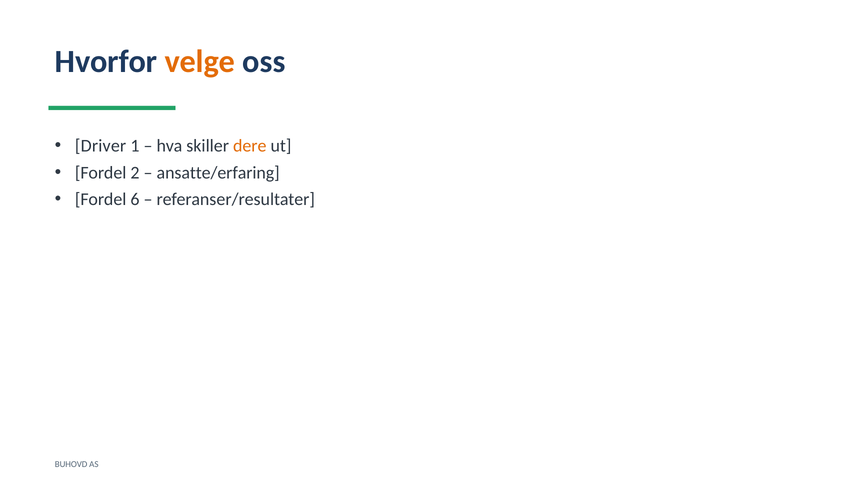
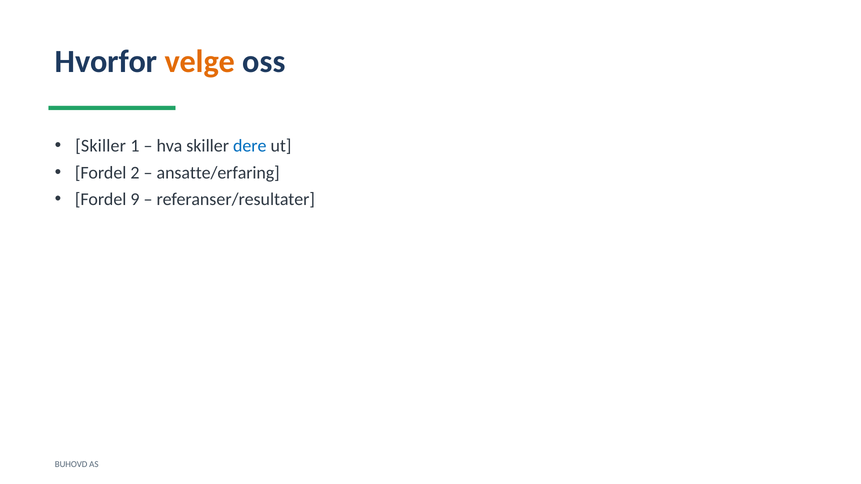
Driver at (101, 146): Driver -> Skiller
dere colour: orange -> blue
6: 6 -> 9
